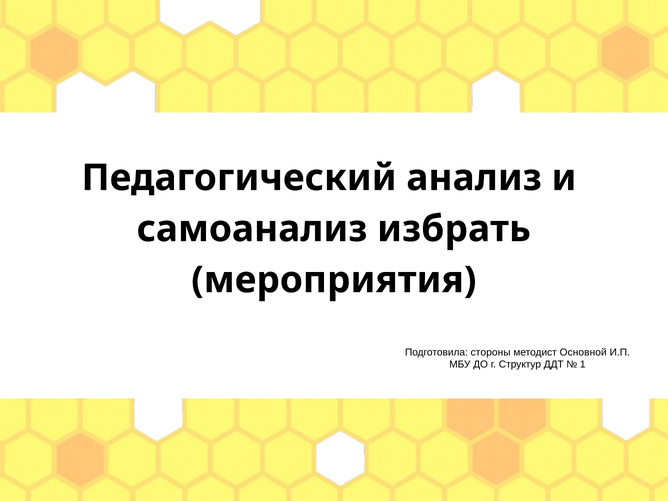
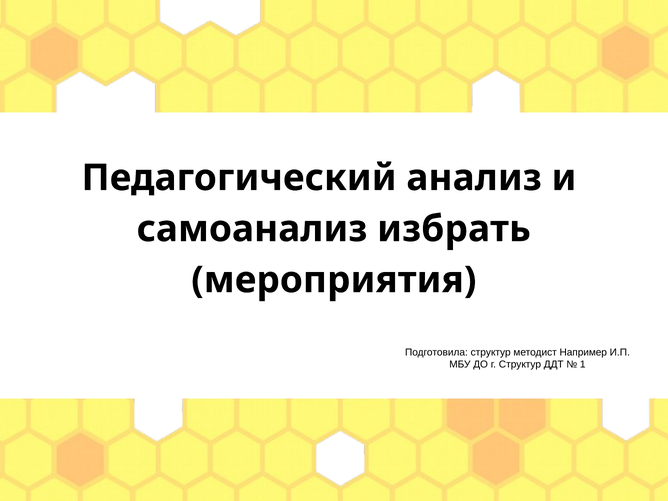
Подготовила стороны: стороны -> структур
Основной: Основной -> Например
